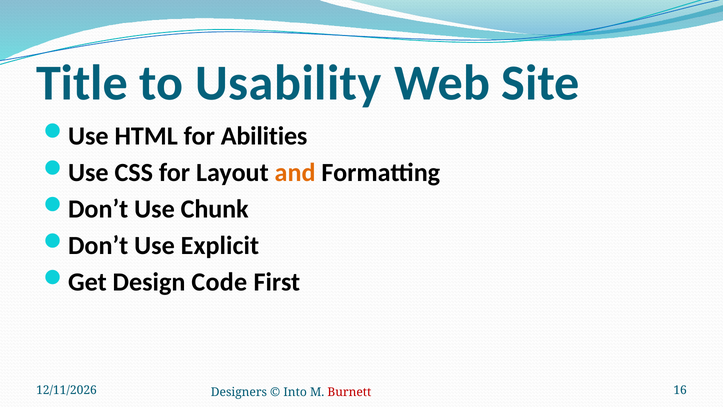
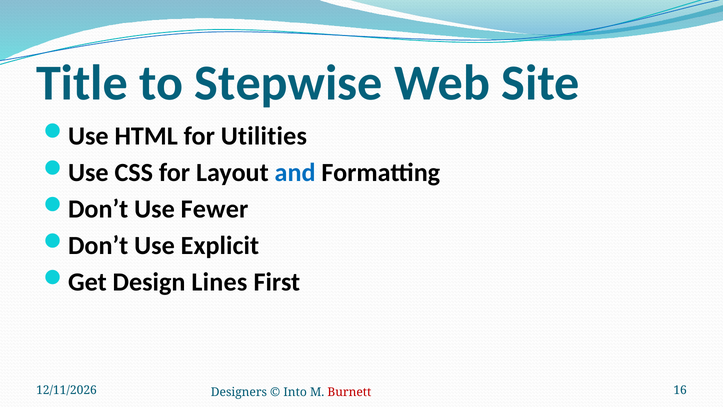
Usability: Usability -> Stepwise
Abilities: Abilities -> Utilities
and colour: orange -> blue
Chunk: Chunk -> Fewer
Code: Code -> Lines
